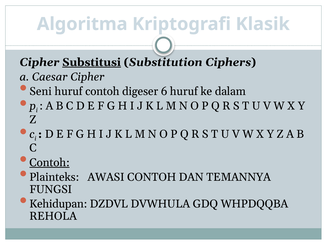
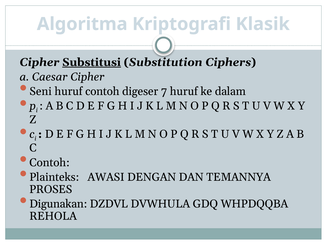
6: 6 -> 7
Contoh at (49, 163) underline: present -> none
AWASI CONTOH: CONTOH -> DENGAN
FUNGSI: FUNGSI -> PROSES
Kehidupan: Kehidupan -> Digunakan
